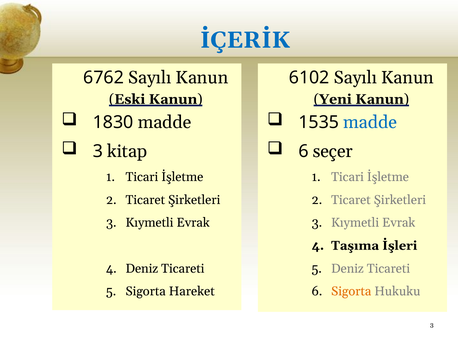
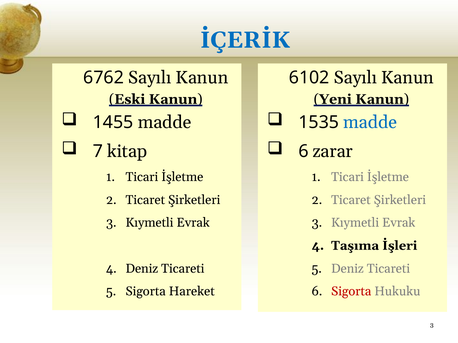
1830: 1830 -> 1455
3 at (98, 152): 3 -> 7
seçer: seçer -> zarar
Sigorta at (351, 292) colour: orange -> red
